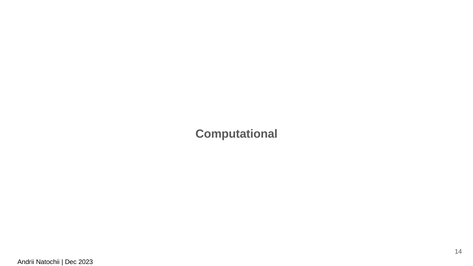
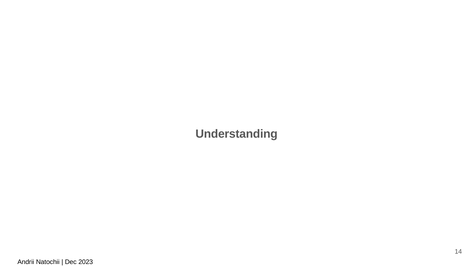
Computational: Computational -> Understanding
